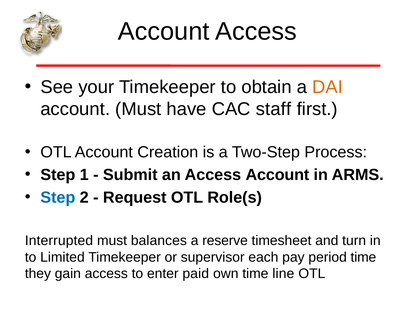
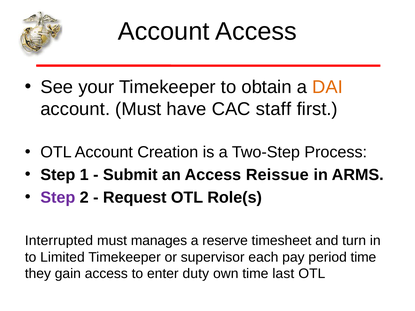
Access Account: Account -> Reissue
Step at (58, 198) colour: blue -> purple
balances: balances -> manages
paid: paid -> duty
line: line -> last
